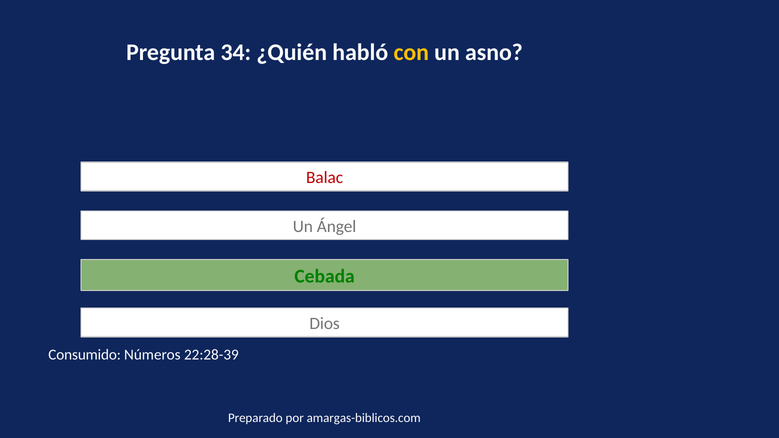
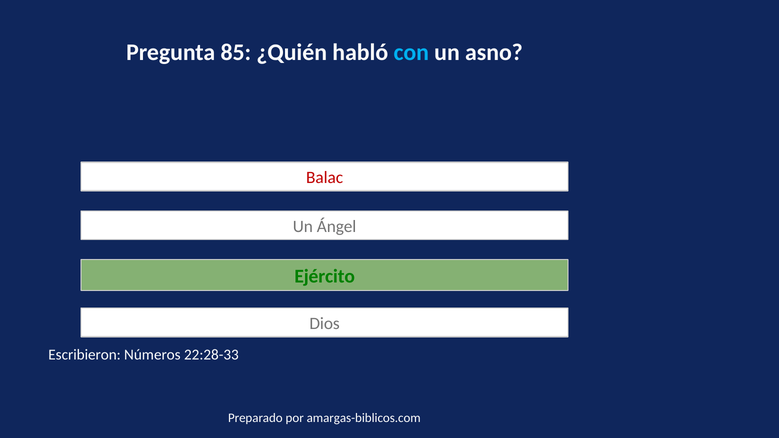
34: 34 -> 85
con colour: yellow -> light blue
Cebada: Cebada -> Ejército
Consumido: Consumido -> Escribieron
22:28-39: 22:28-39 -> 22:28-33
